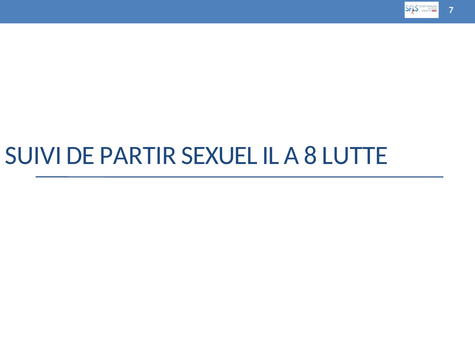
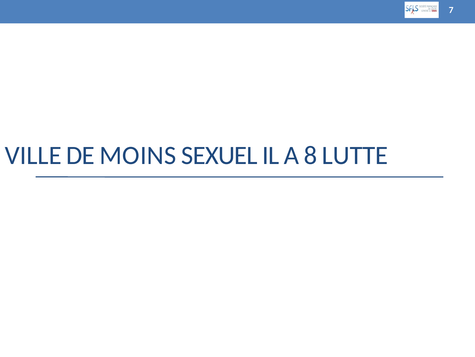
SUIVI: SUIVI -> VILLE
PARTIR: PARTIR -> MOINS
